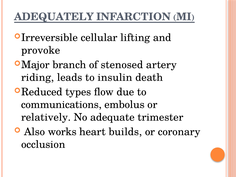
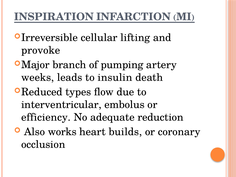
ADEQUATELY: ADEQUATELY -> INSPIRATION
stenosed: stenosed -> pumping
riding: riding -> weeks
communications: communications -> interventricular
relatively: relatively -> efficiency
trimester: trimester -> reduction
